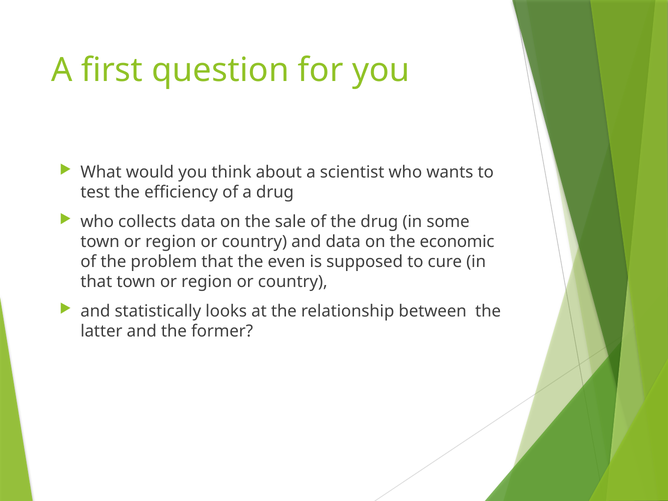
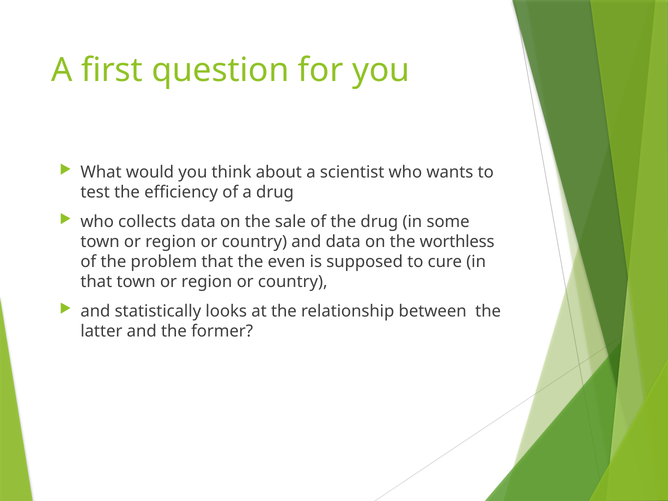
economic: economic -> worthless
